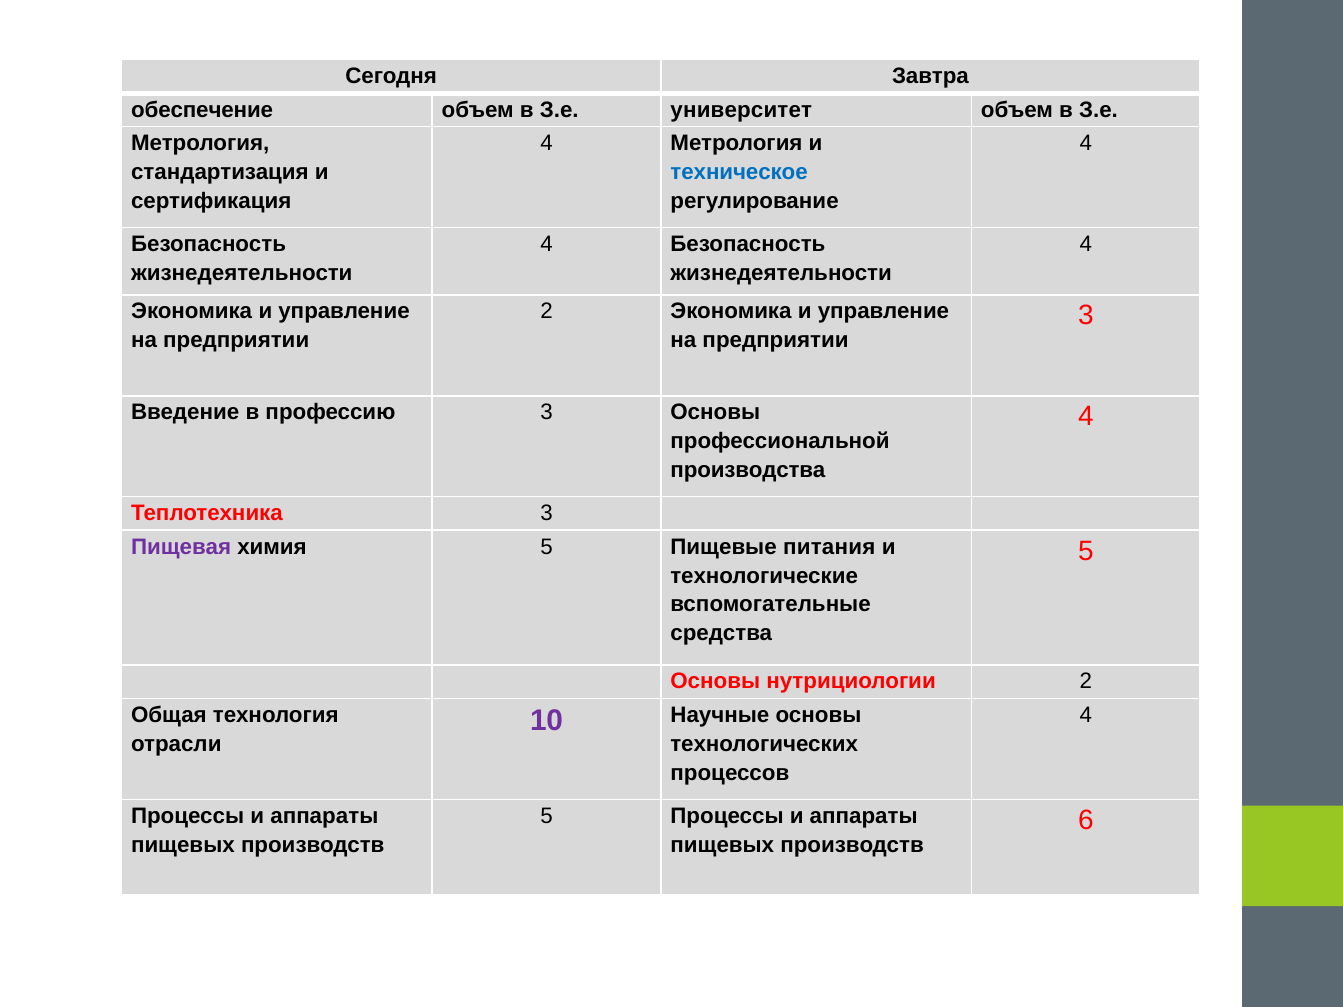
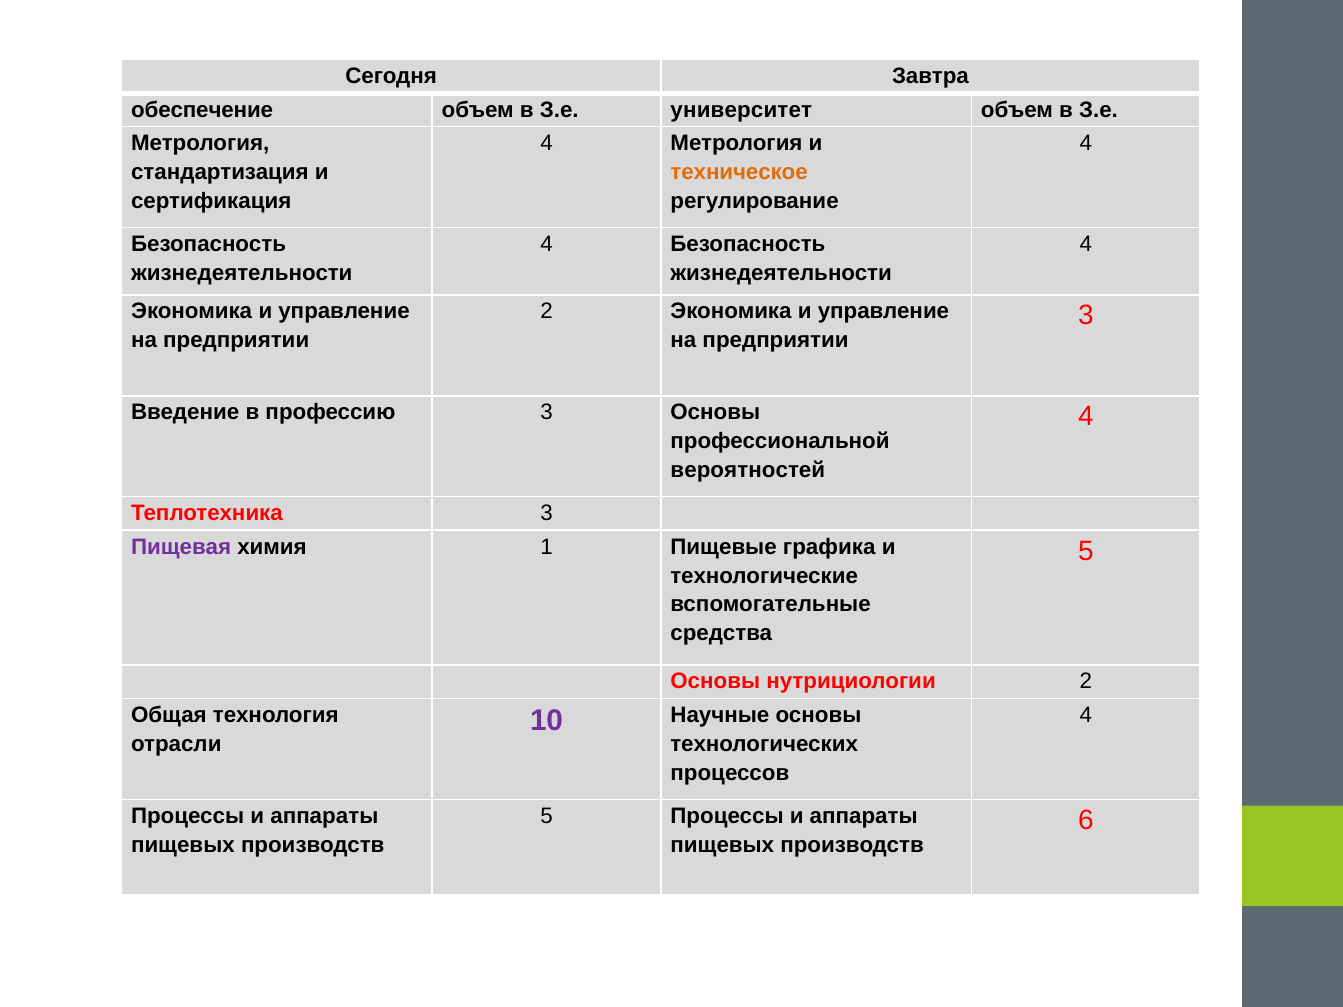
техническое colour: blue -> orange
производства: производства -> вероятностей
химия 5: 5 -> 1
питания: питания -> графика
